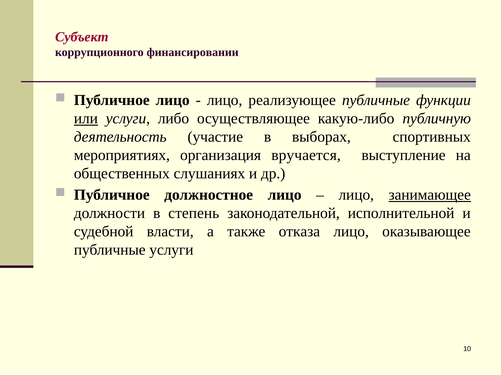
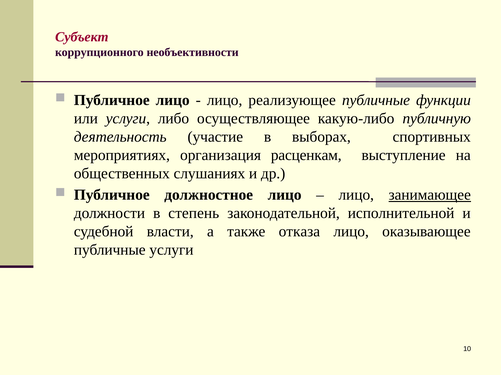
финансировании: финансировании -> необъективности
или underline: present -> none
вручается: вручается -> расценкам
